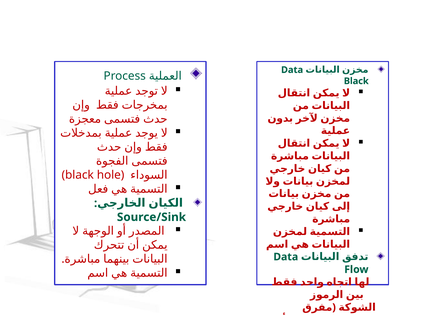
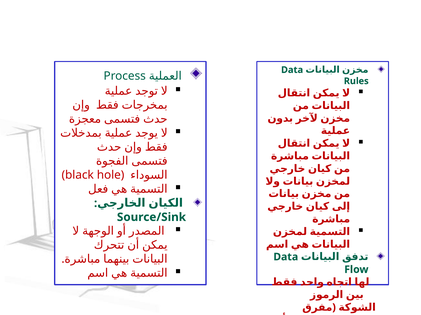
Black at (356, 81): Black -> Rules
